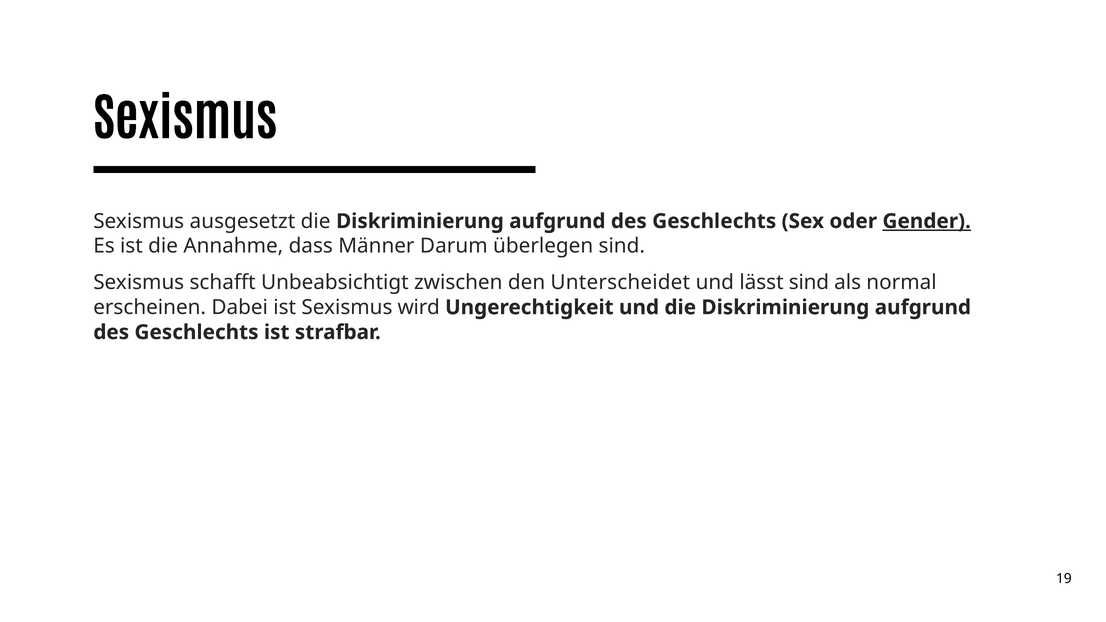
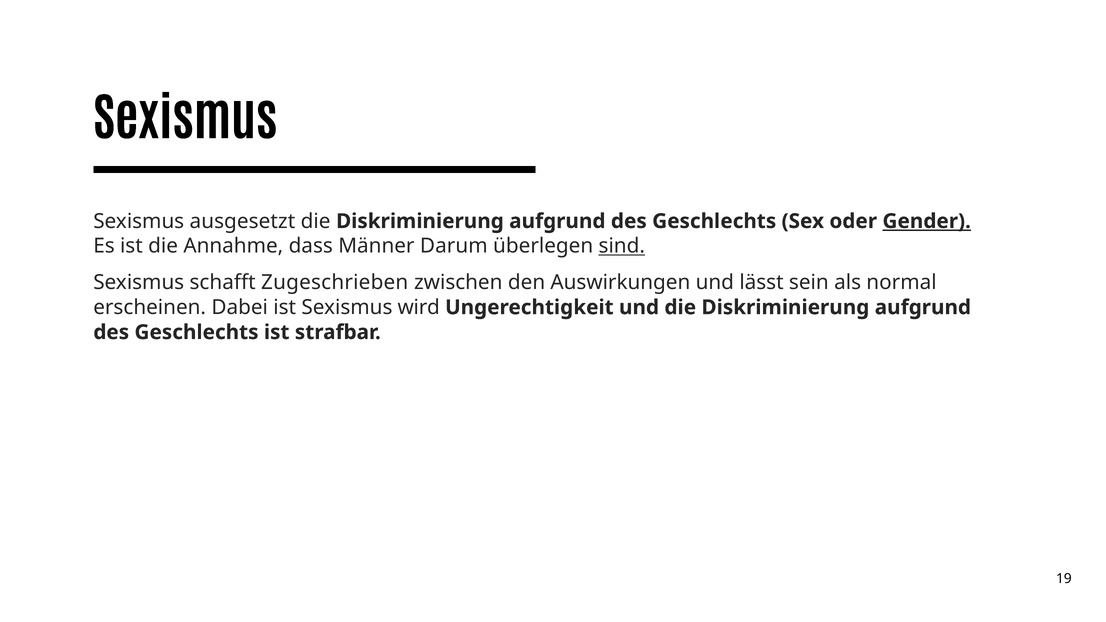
sind at (622, 246) underline: none -> present
Unbeabsichtigt: Unbeabsichtigt -> Zugeschrieben
Unterscheidet: Unterscheidet -> Auswirkungen
lässt sind: sind -> sein
